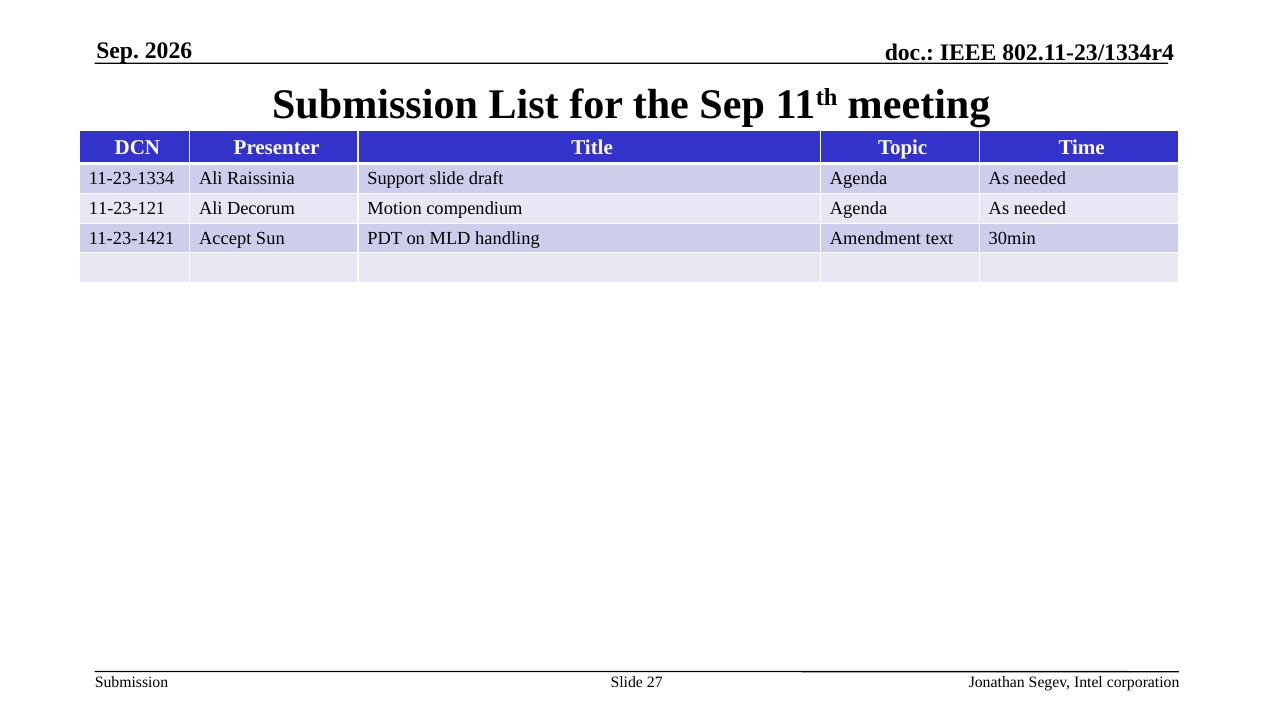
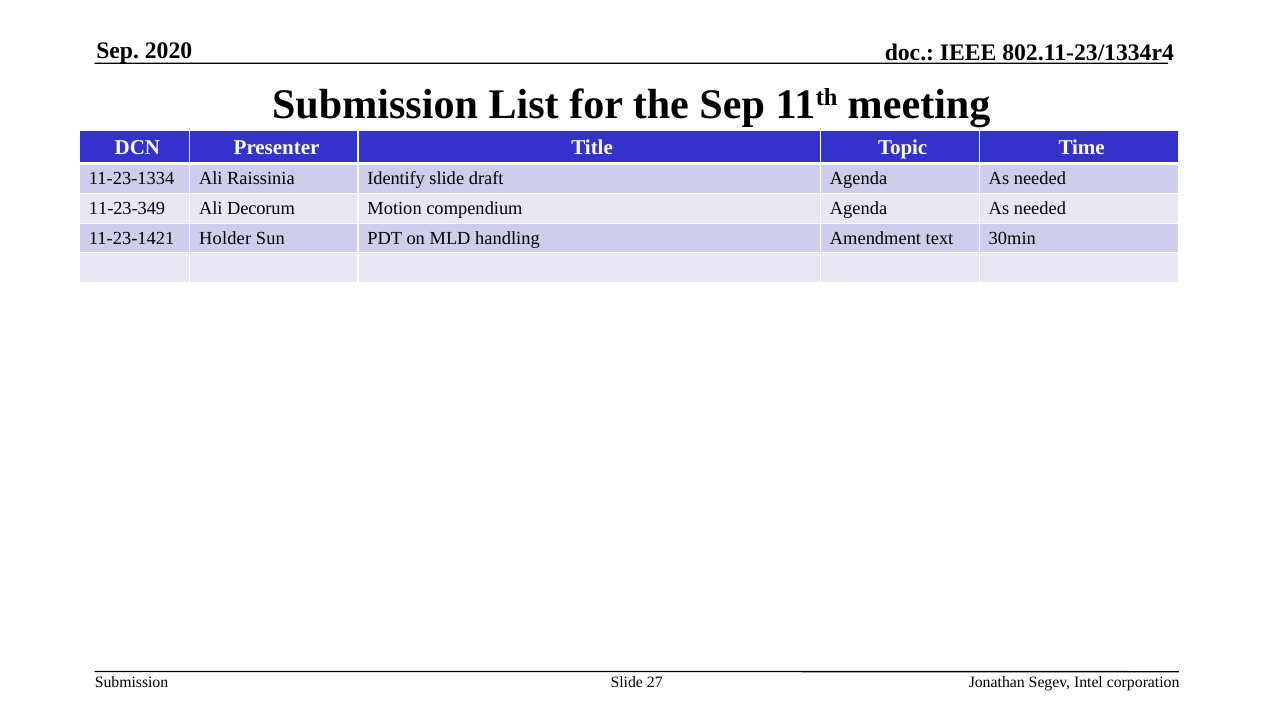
2026: 2026 -> 2020
Support: Support -> Identify
11-23-121: 11-23-121 -> 11-23-349
Accept: Accept -> Holder
